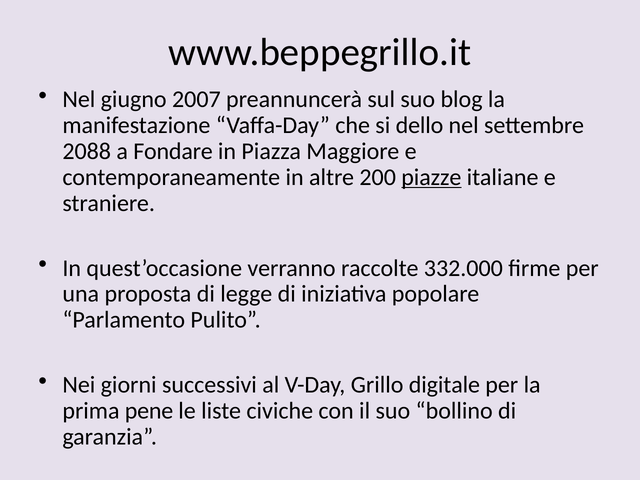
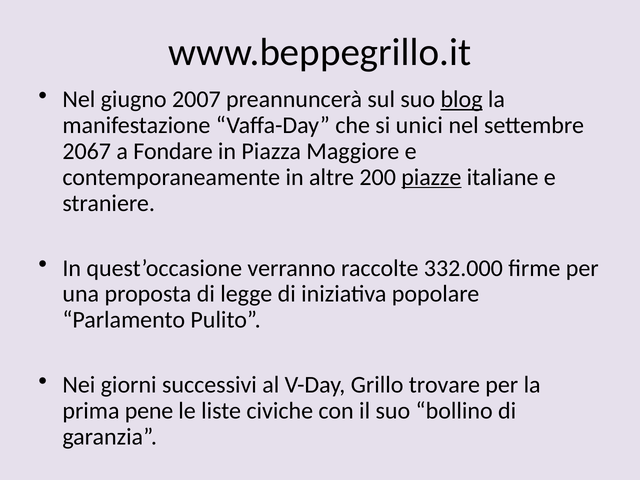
blog underline: none -> present
dello: dello -> unici
2088: 2088 -> 2067
digitale: digitale -> trovare
